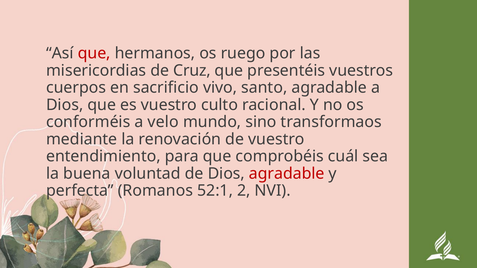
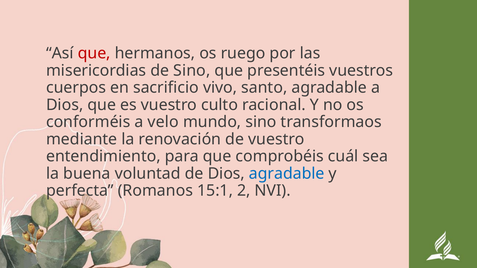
de Cruz: Cruz -> Sino
agradable at (287, 174) colour: red -> blue
52:1: 52:1 -> 15:1
